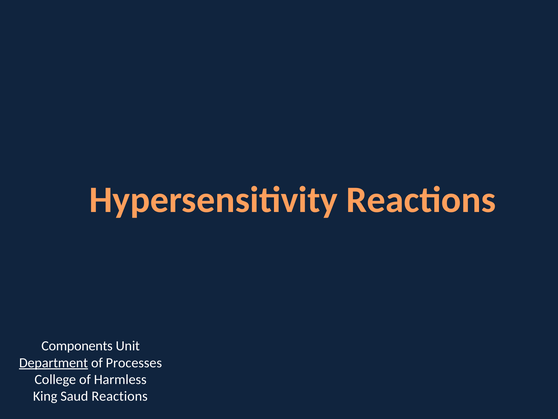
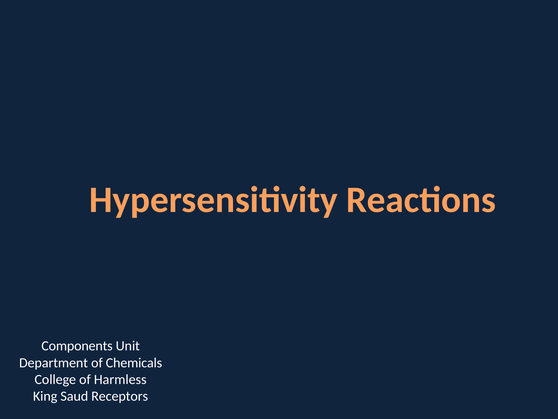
Department underline: present -> none
Processes: Processes -> Chemicals
Saud Reactions: Reactions -> Receptors
